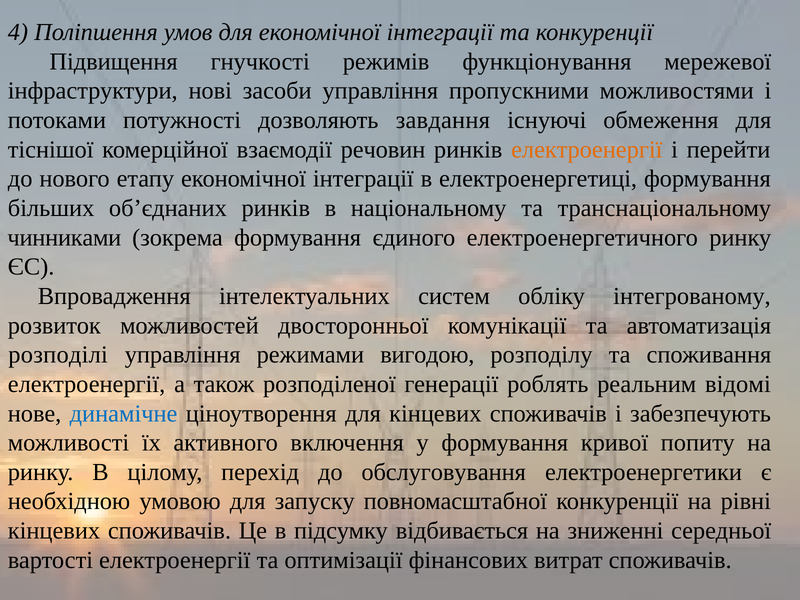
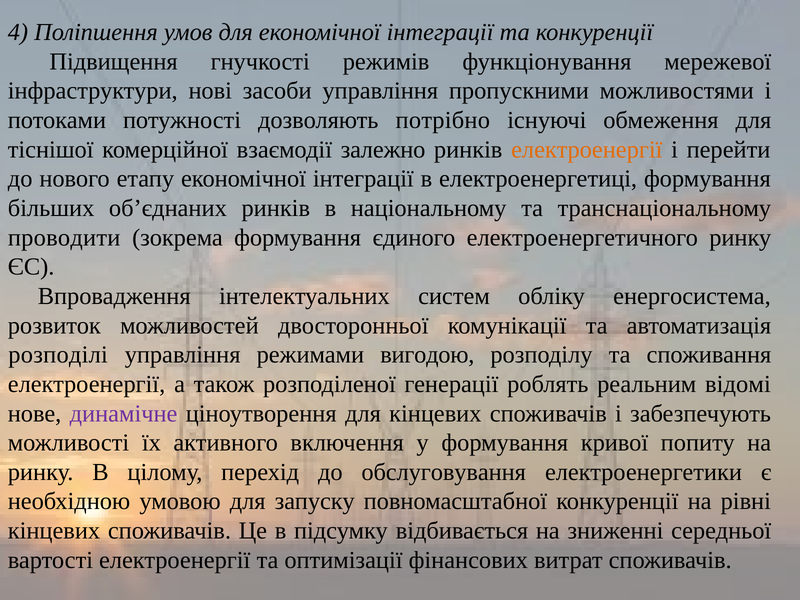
завдання: завдання -> потрібно
речовин: речовин -> залежно
чинниками: чинниками -> проводити
інтегрованому: інтегрованому -> енергосистема
динамічне colour: blue -> purple
